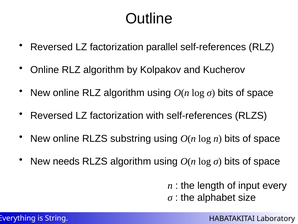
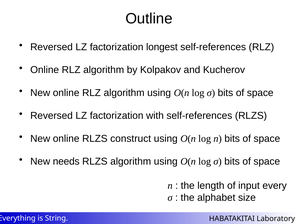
parallel: parallel -> longest
substring: substring -> construct
